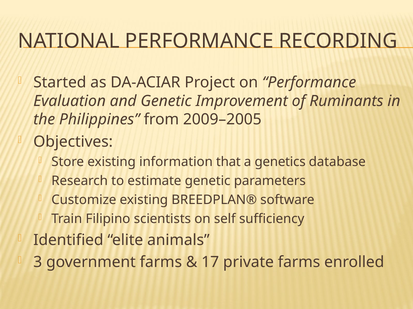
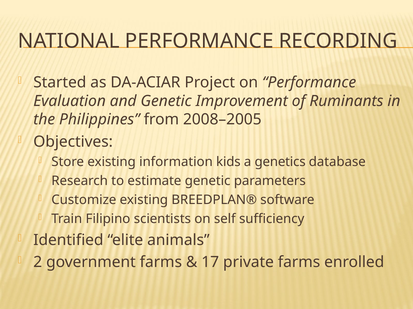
2009–2005: 2009–2005 -> 2008–2005
that: that -> kids
3: 3 -> 2
